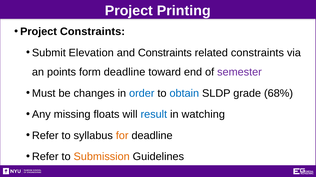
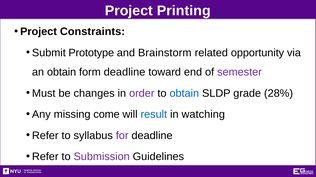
Elevation: Elevation -> Prototype
and Constraints: Constraints -> Brainstorm
related constraints: constraints -> opportunity
an points: points -> obtain
order colour: blue -> purple
68%: 68% -> 28%
floats: floats -> come
for colour: orange -> purple
Submission colour: orange -> purple
